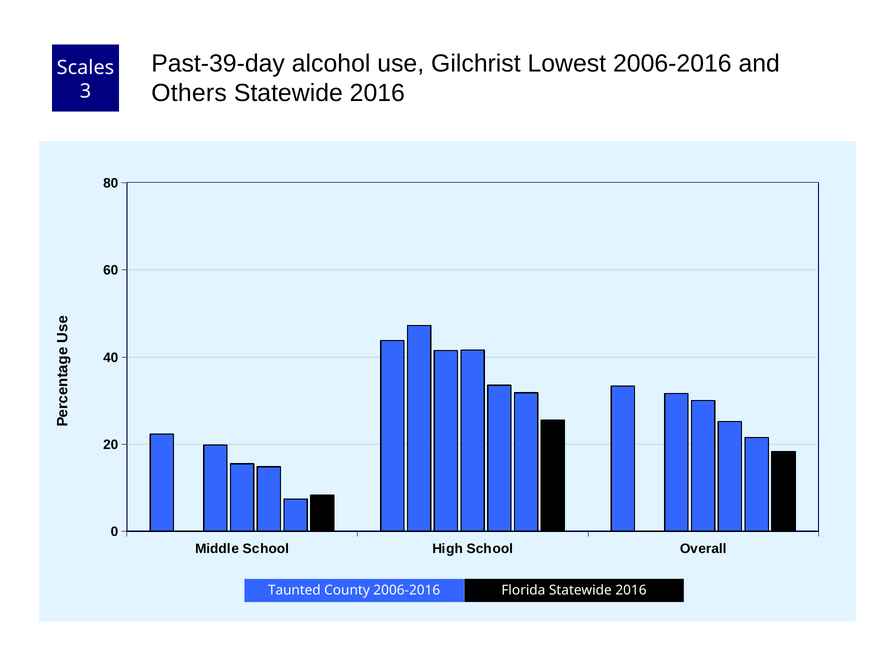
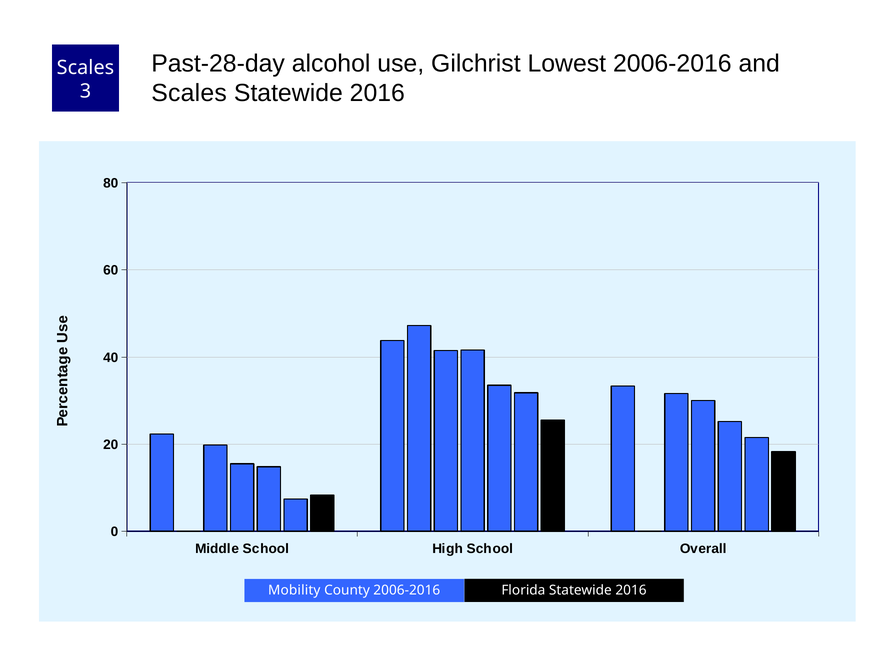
Past-39-day: Past-39-day -> Past-28-day
Others at (189, 93): Others -> Scales
Taunted: Taunted -> Mobility
